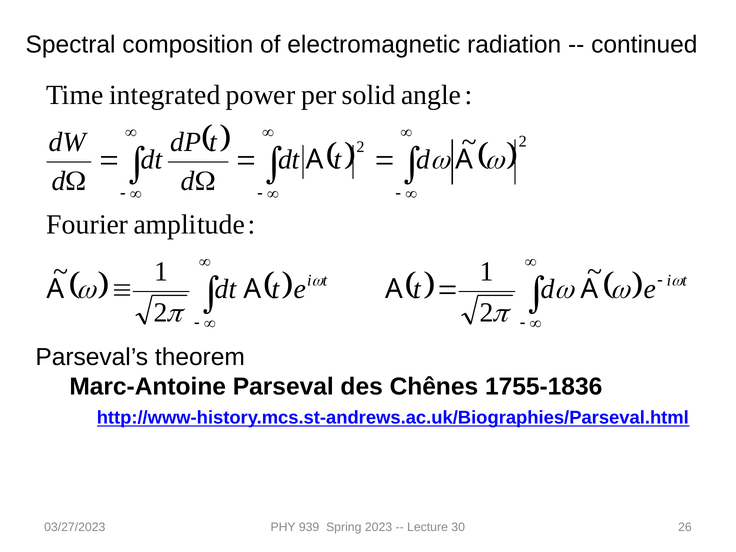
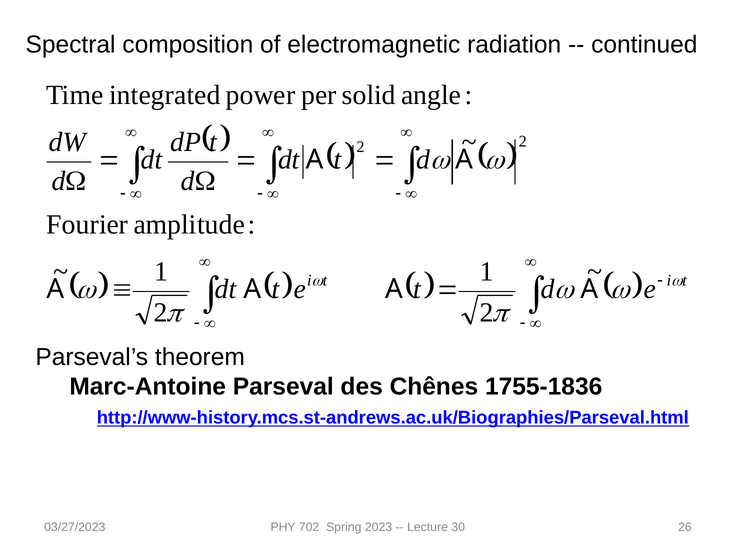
939: 939 -> 702
